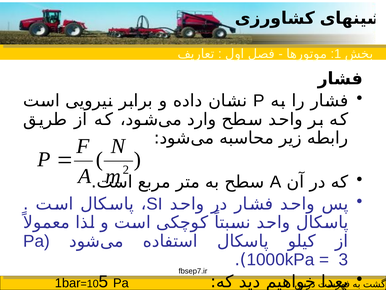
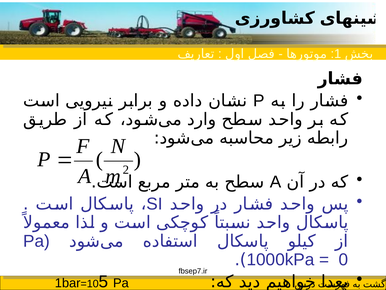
3: 3 -> 0
